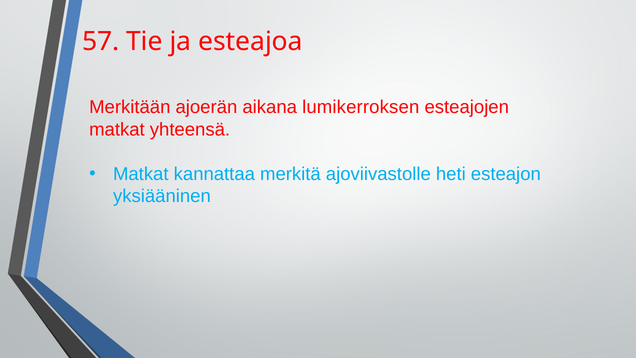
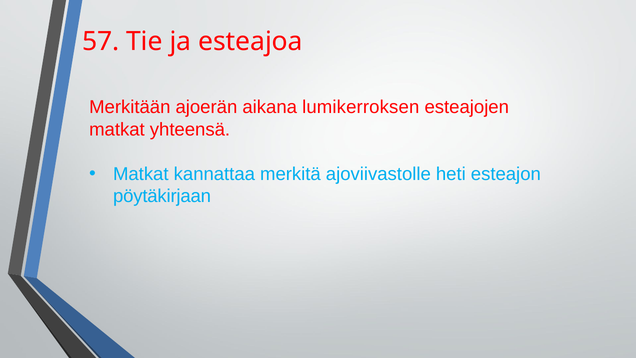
yksiääninen: yksiääninen -> pöytäkirjaan
